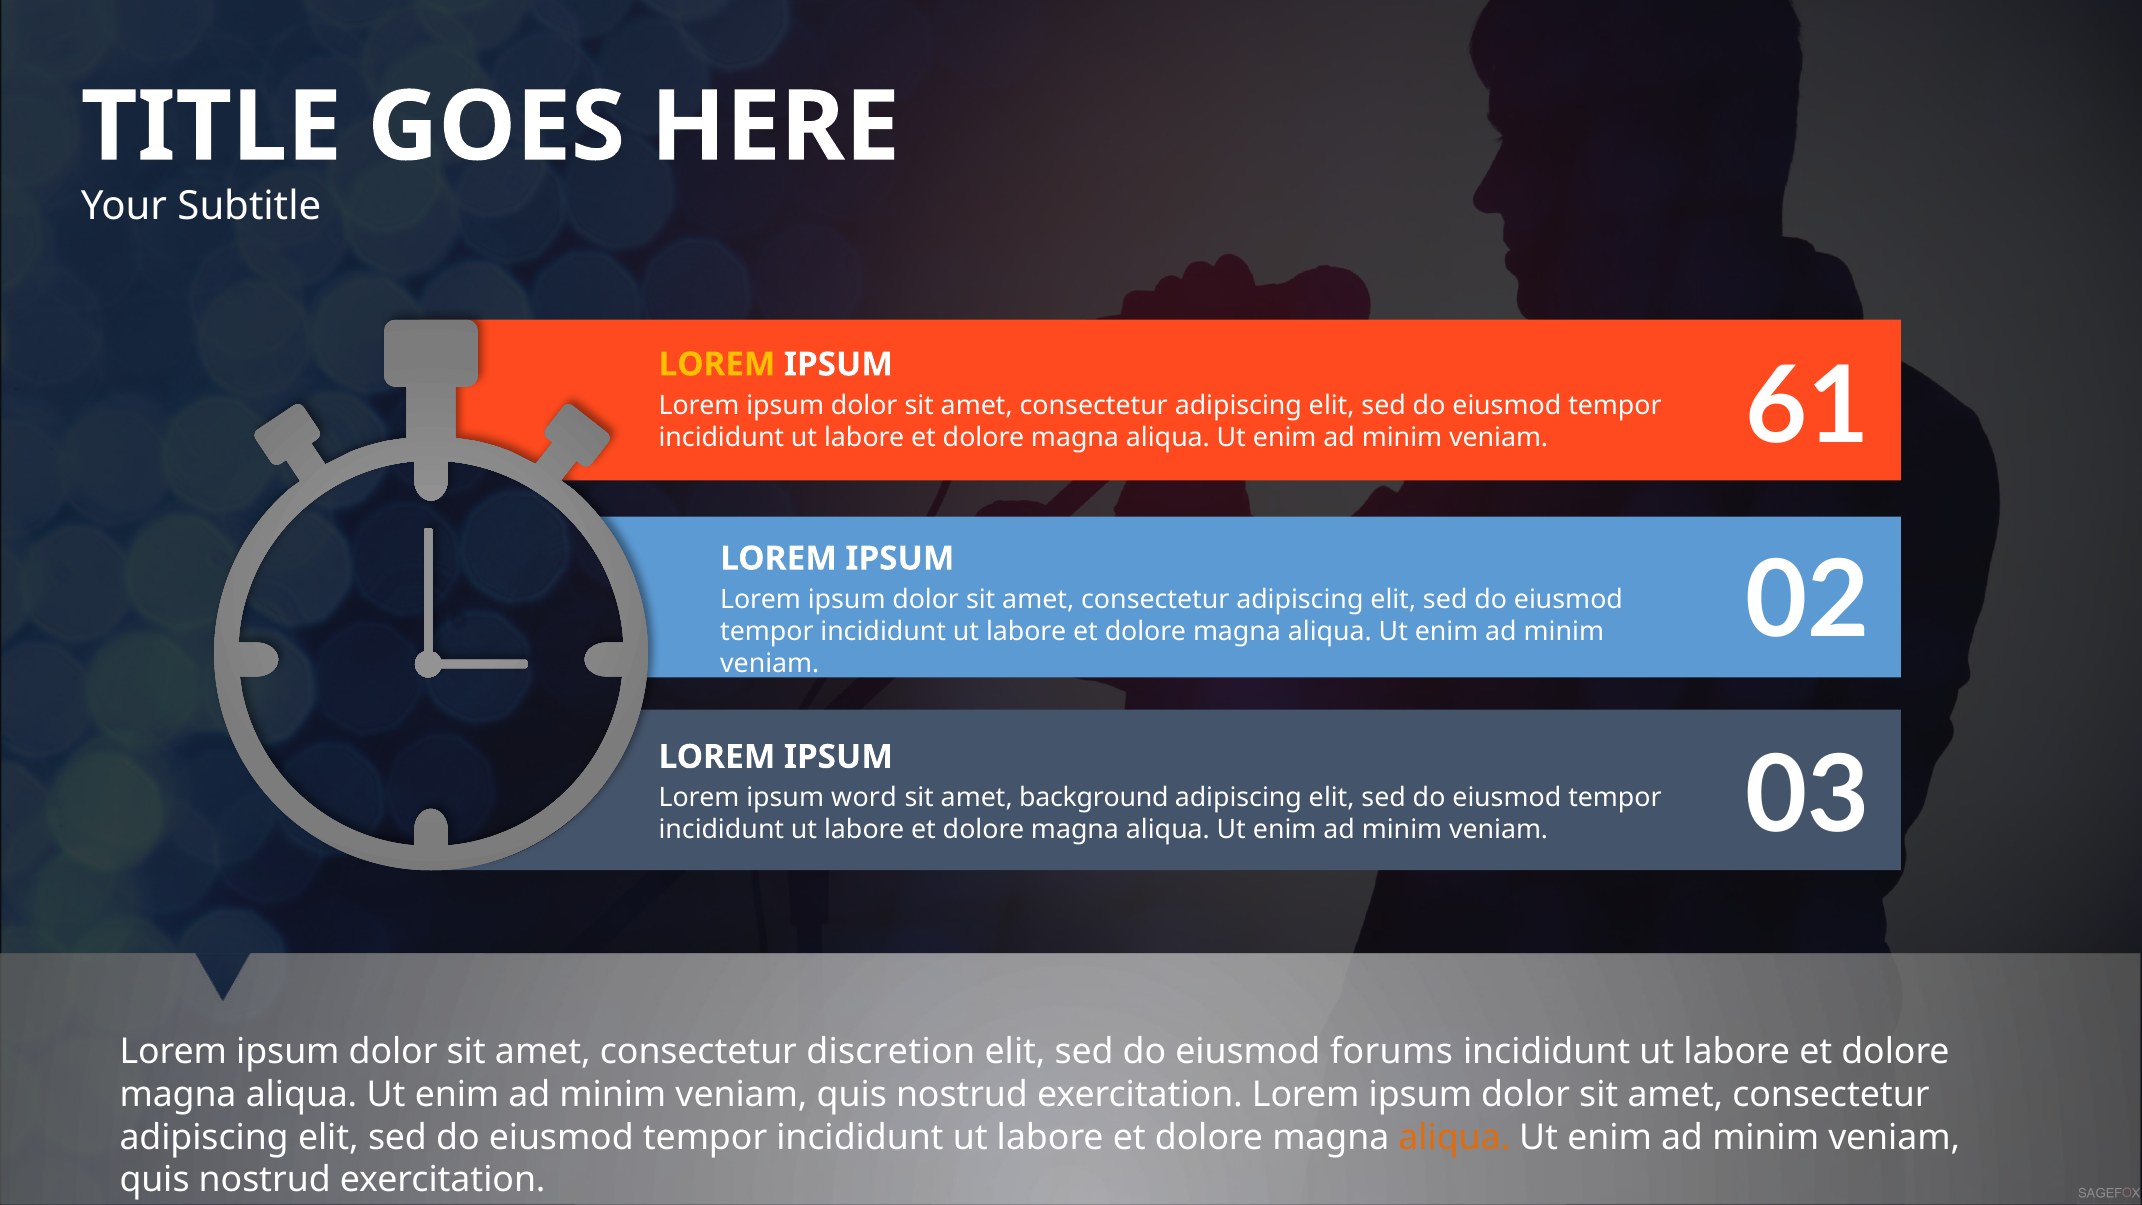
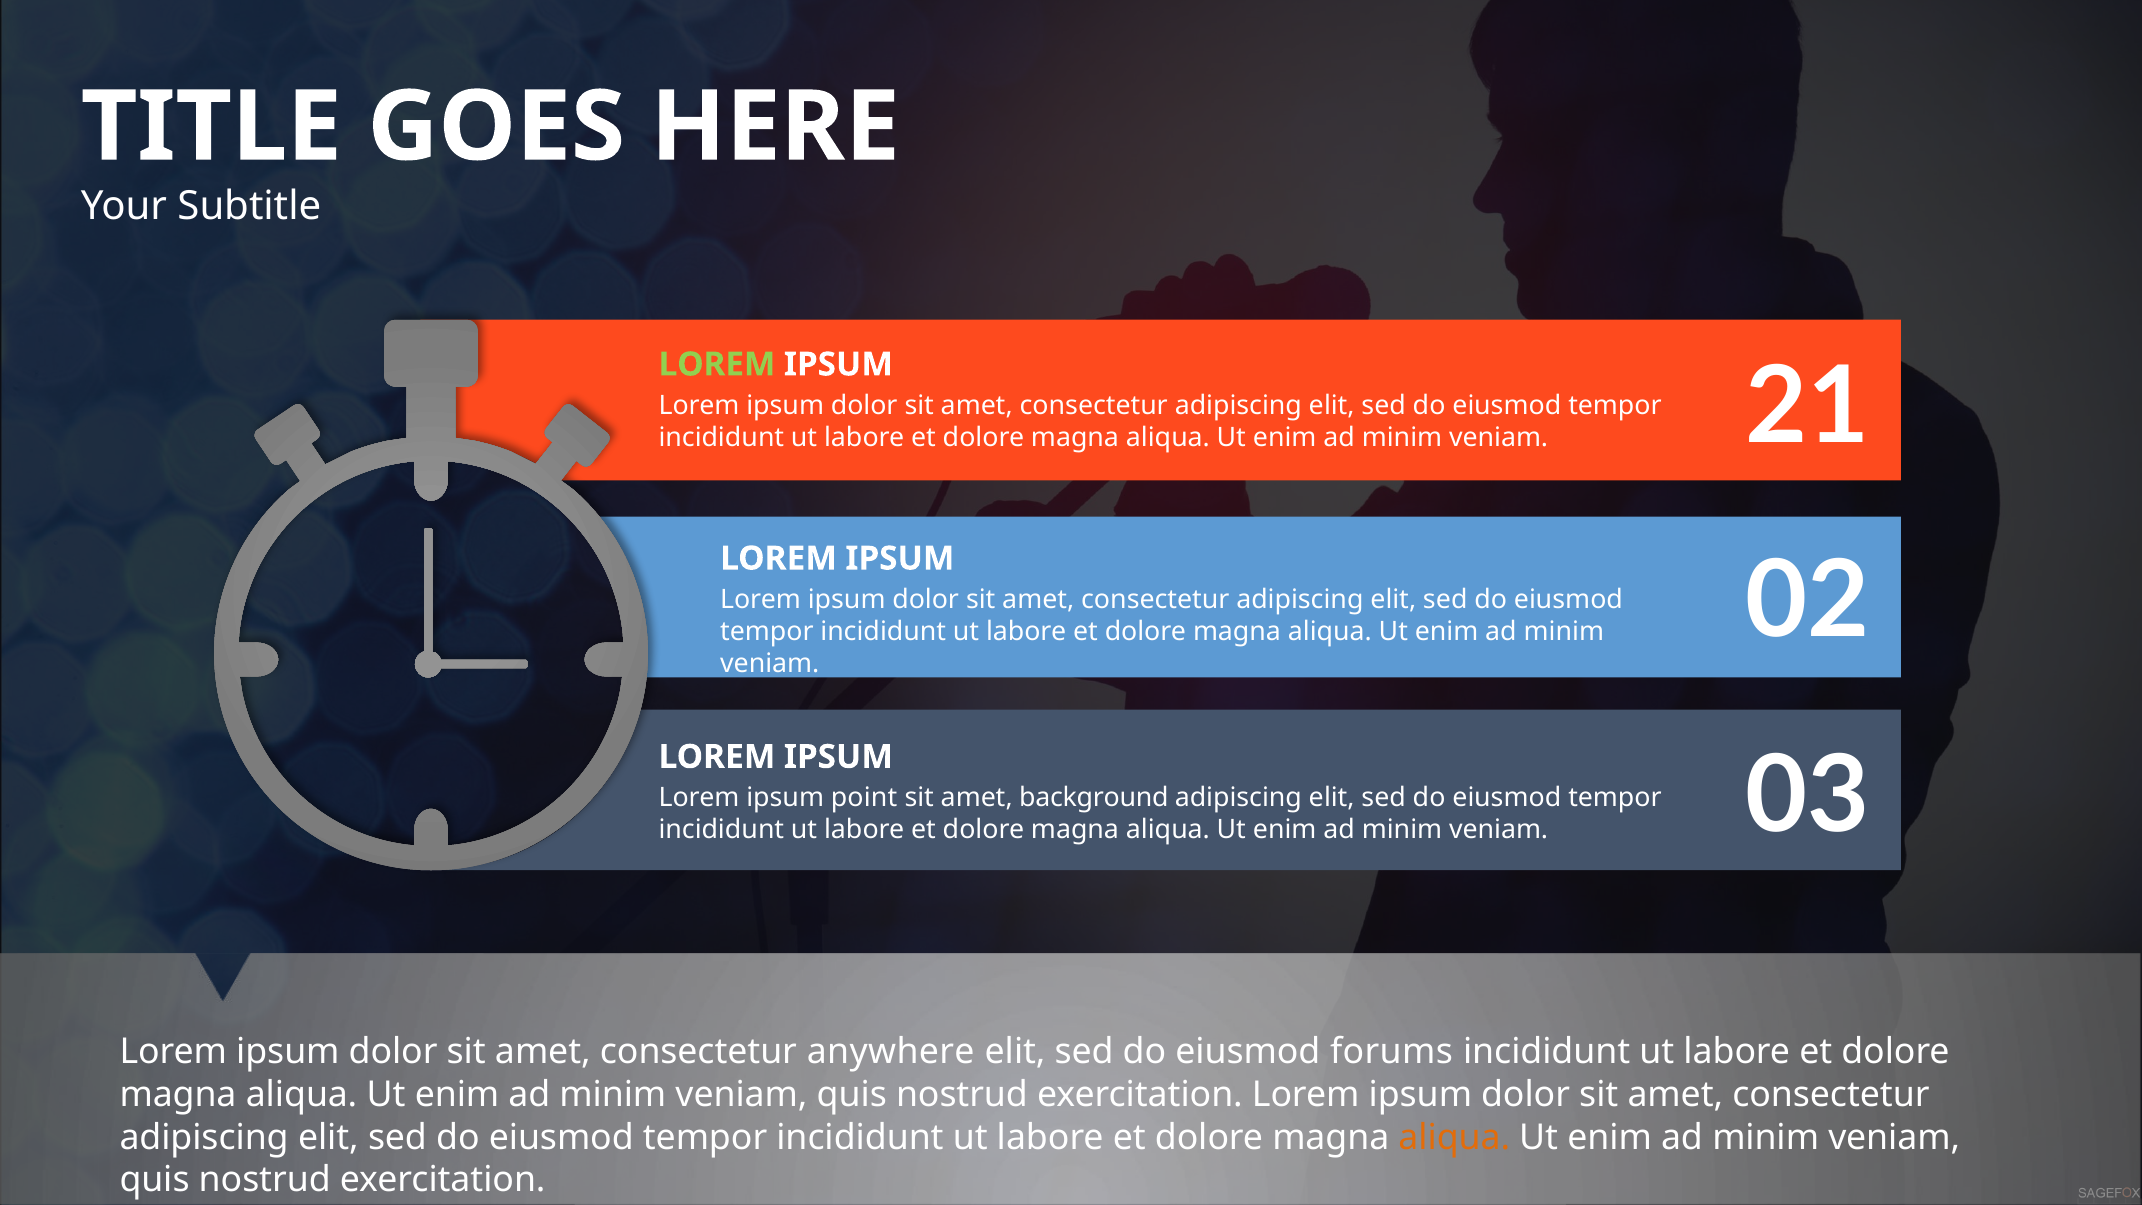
LOREM at (717, 364) colour: yellow -> light green
61: 61 -> 21
word: word -> point
discretion: discretion -> anywhere
